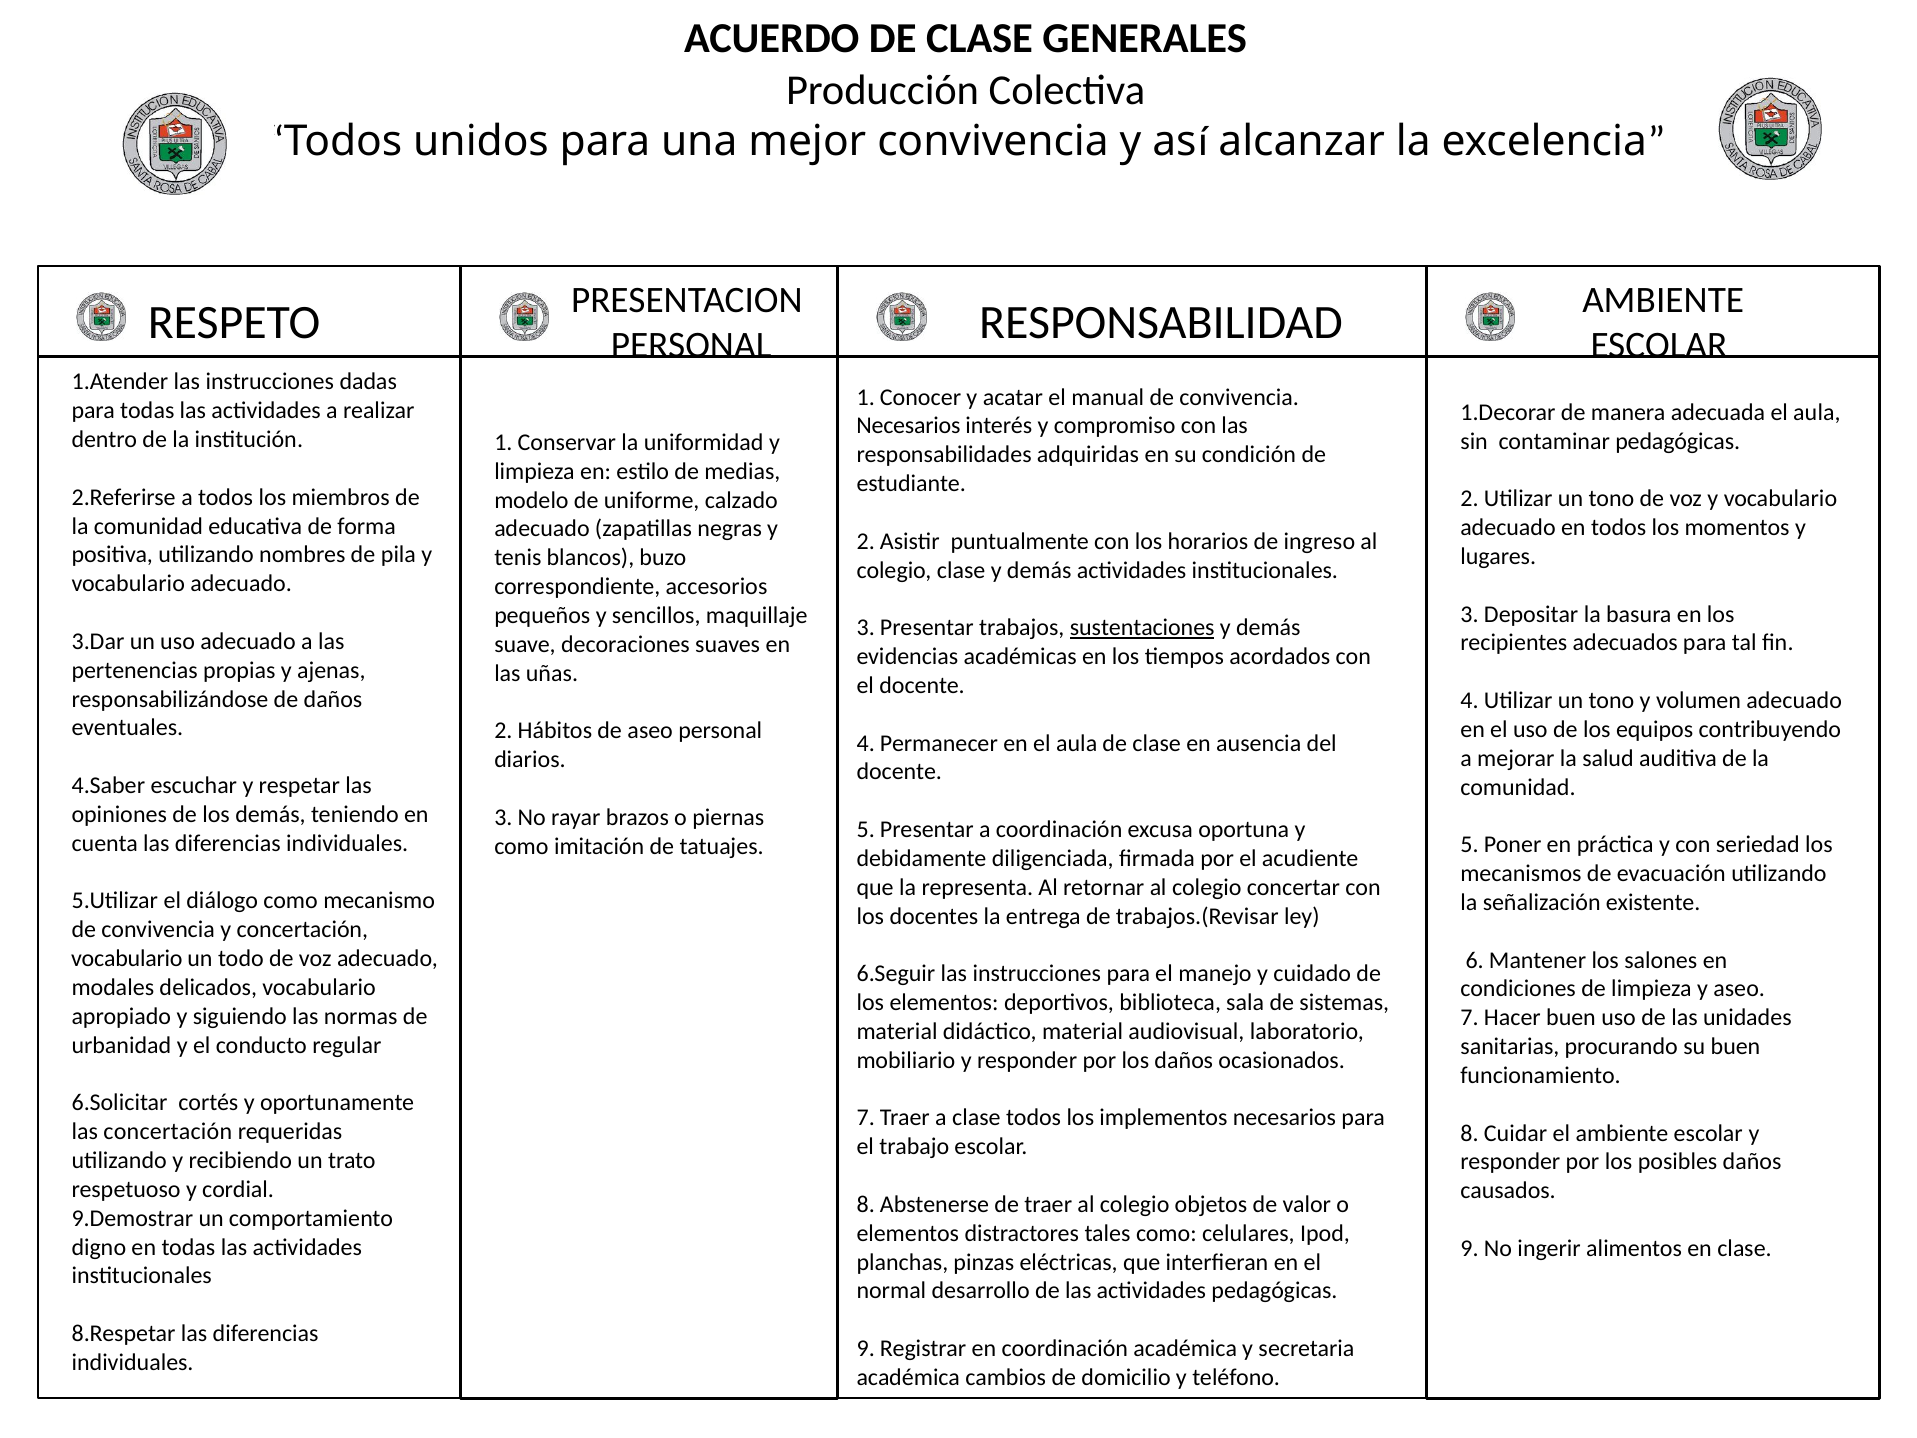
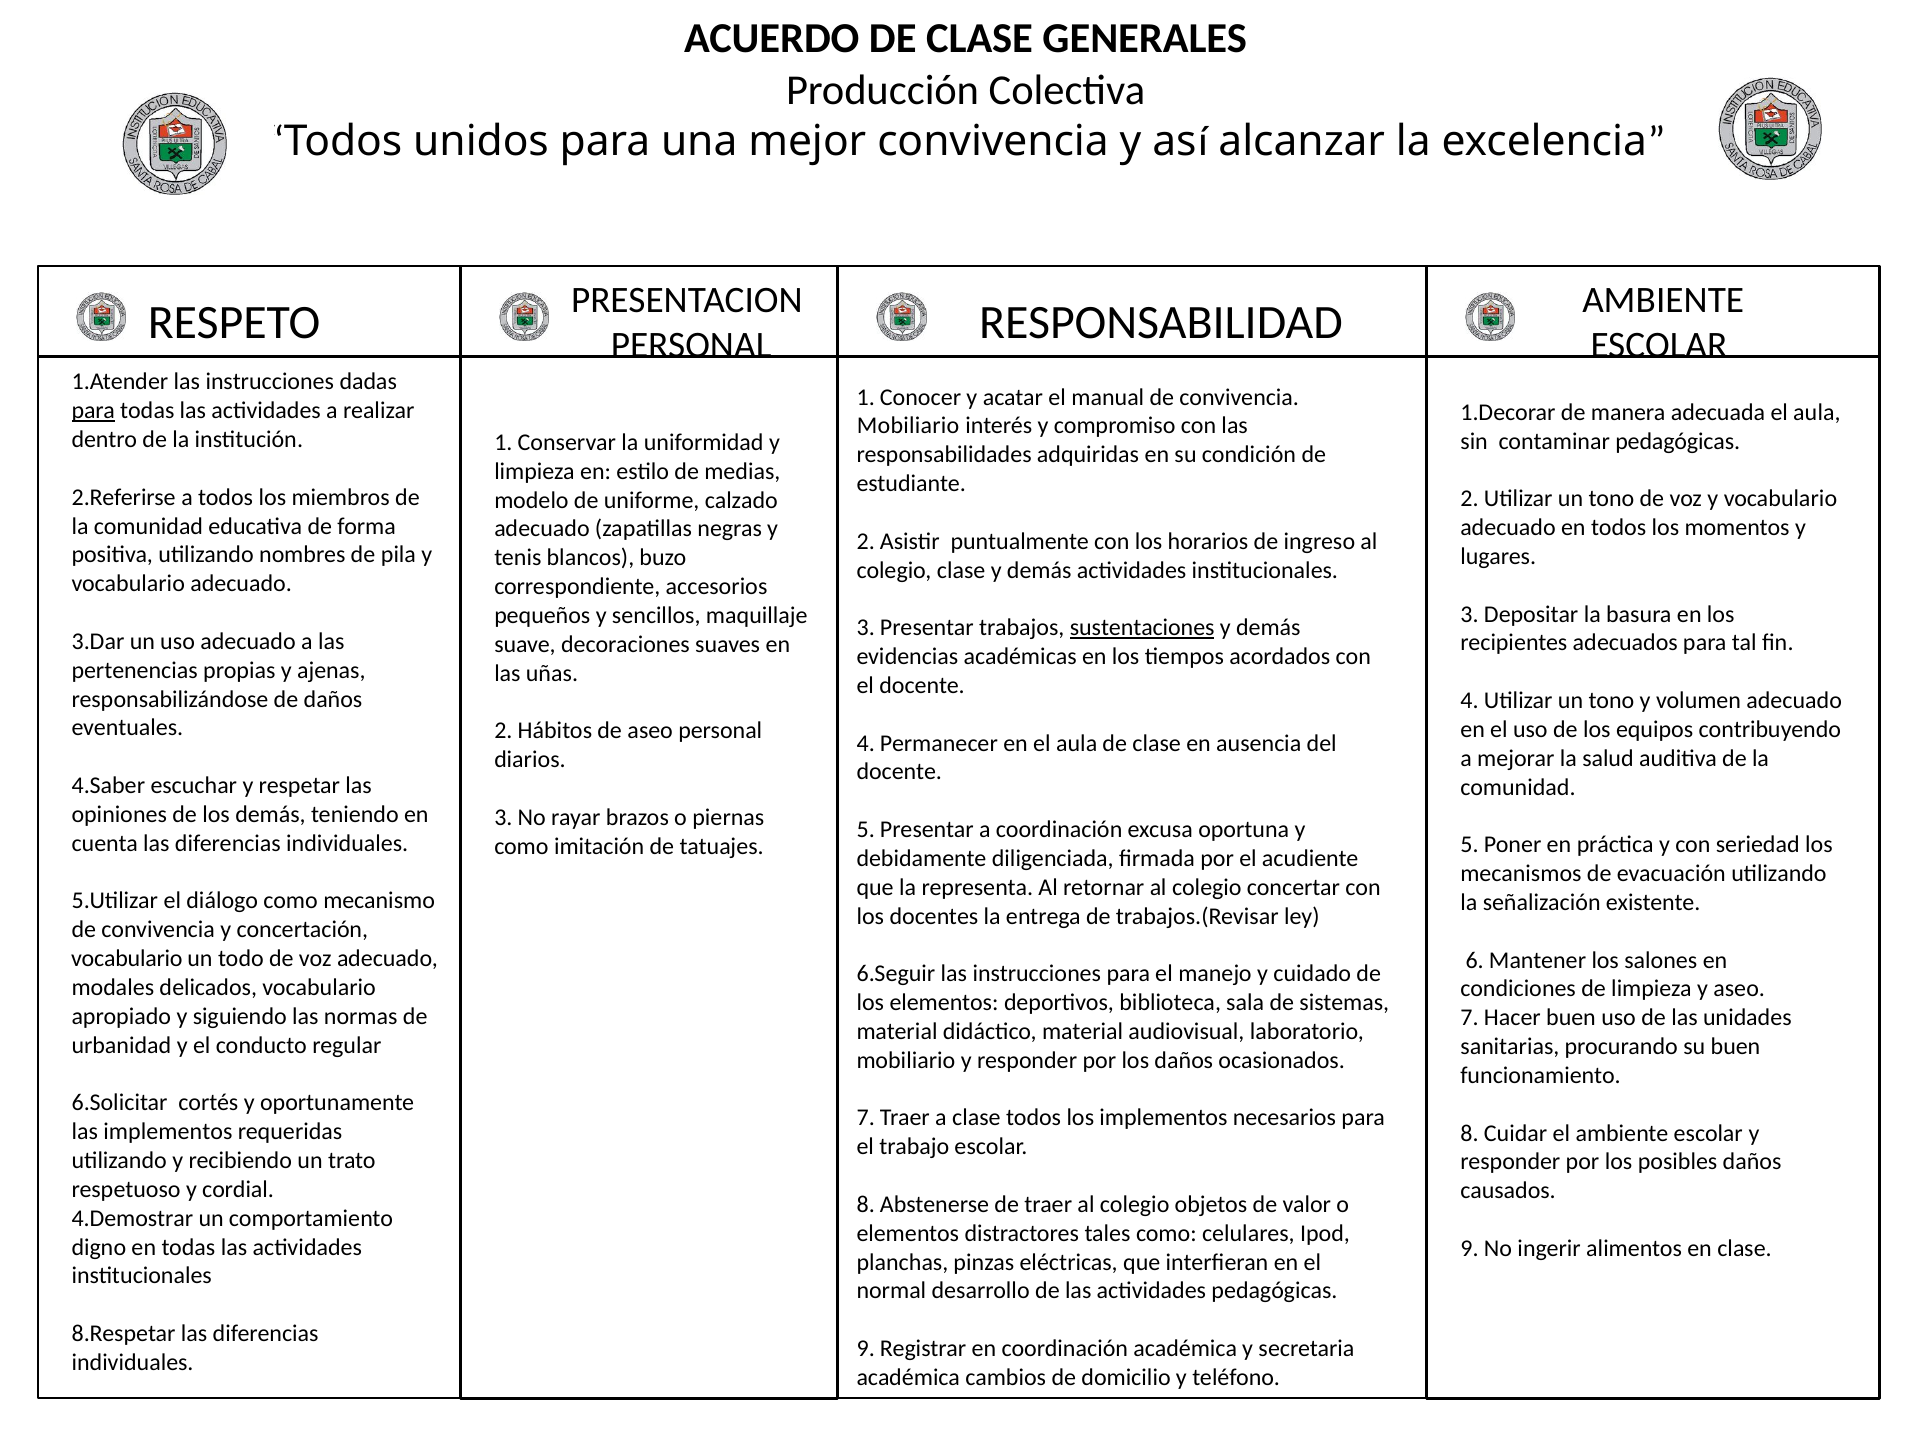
para at (93, 411) underline: none -> present
Necesarios at (908, 426): Necesarios -> Mobiliario
las concertación: concertación -> implementos
9.Demostrar: 9.Demostrar -> 4.Demostrar
